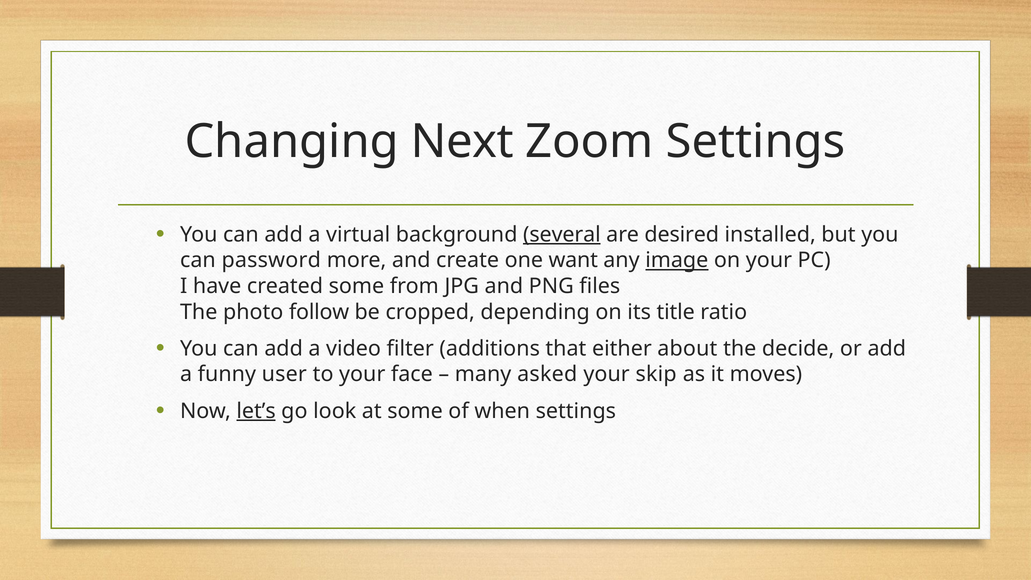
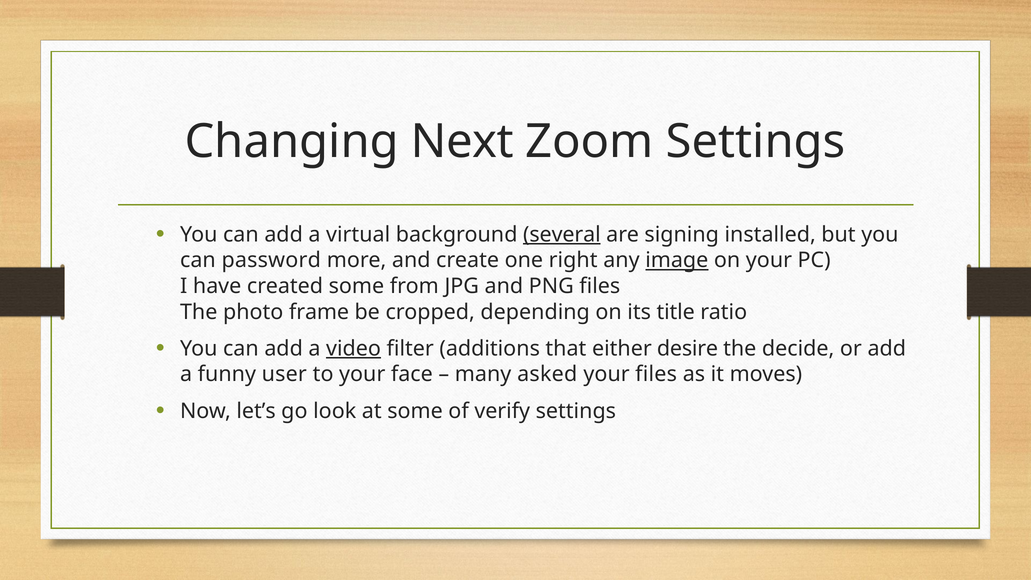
desired: desired -> signing
want: want -> right
follow: follow -> frame
video underline: none -> present
about: about -> desire
your skip: skip -> files
let’s underline: present -> none
when: when -> verify
